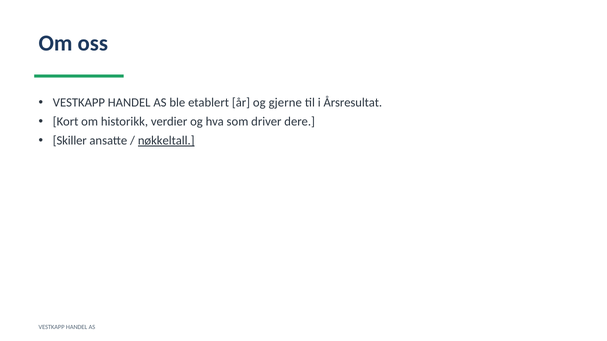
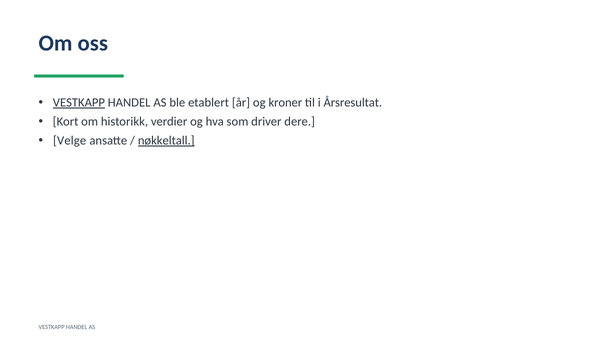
VESTKAPP at (79, 103) underline: none -> present
gjerne: gjerne -> kroner
Skiller: Skiller -> Velge
